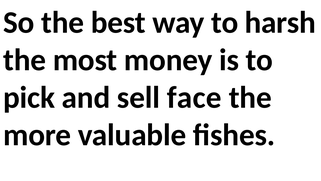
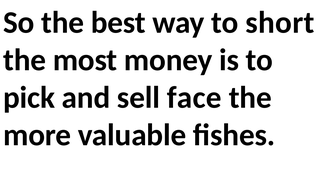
harsh: harsh -> short
